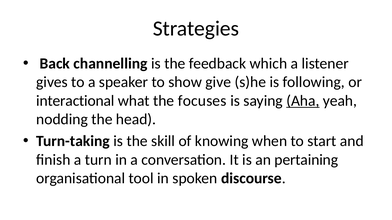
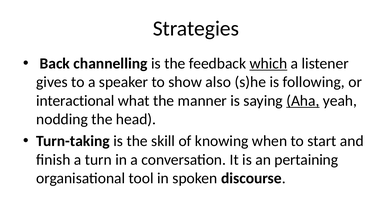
which underline: none -> present
give: give -> also
focuses: focuses -> manner
